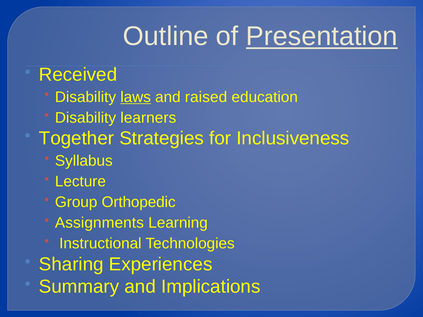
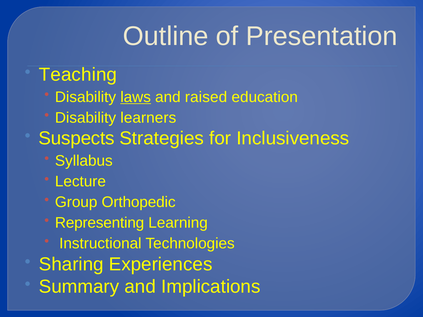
Presentation underline: present -> none
Received: Received -> Teaching
Together: Together -> Suspects
Assignments: Assignments -> Representing
